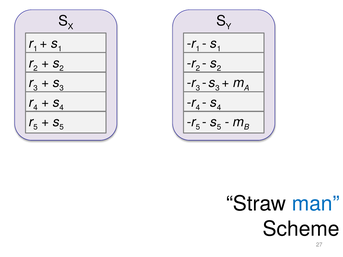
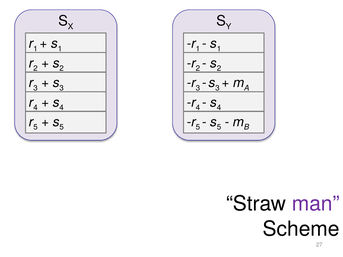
man colour: blue -> purple
